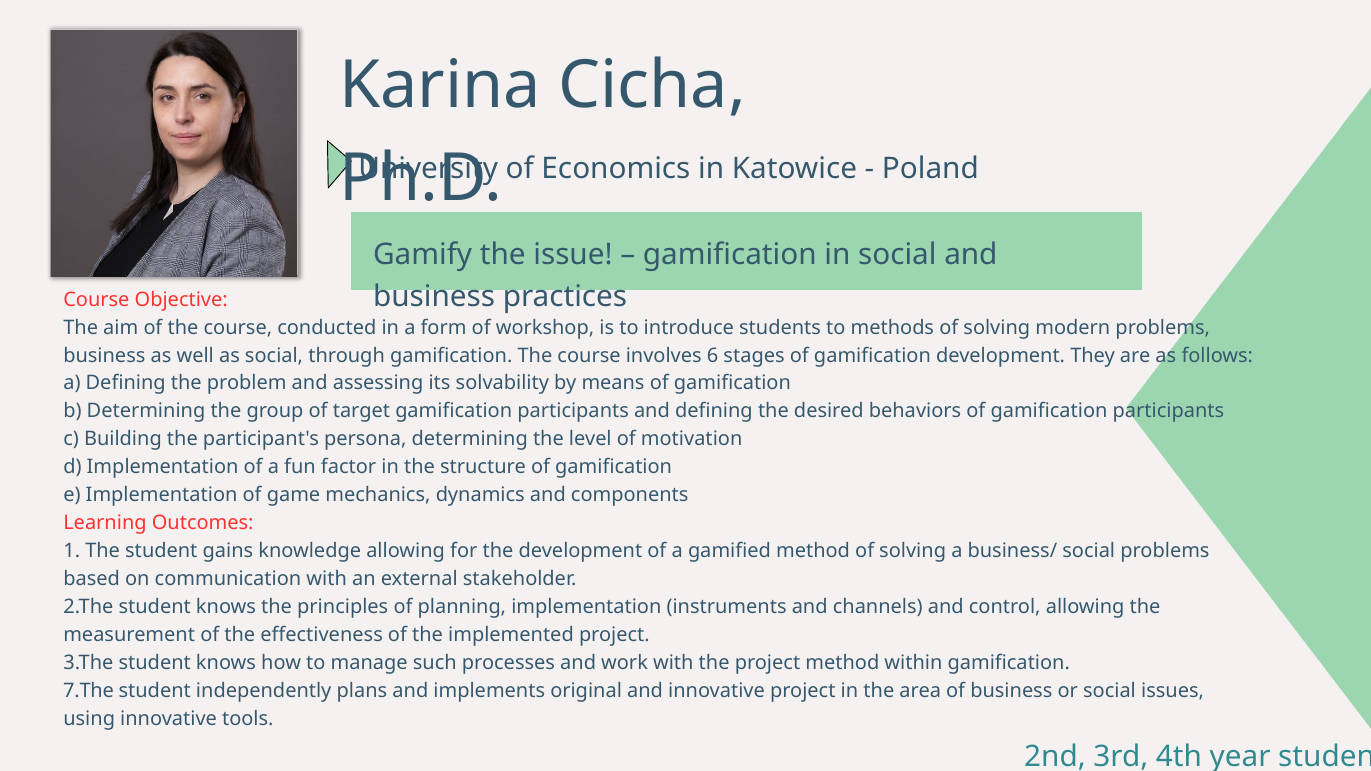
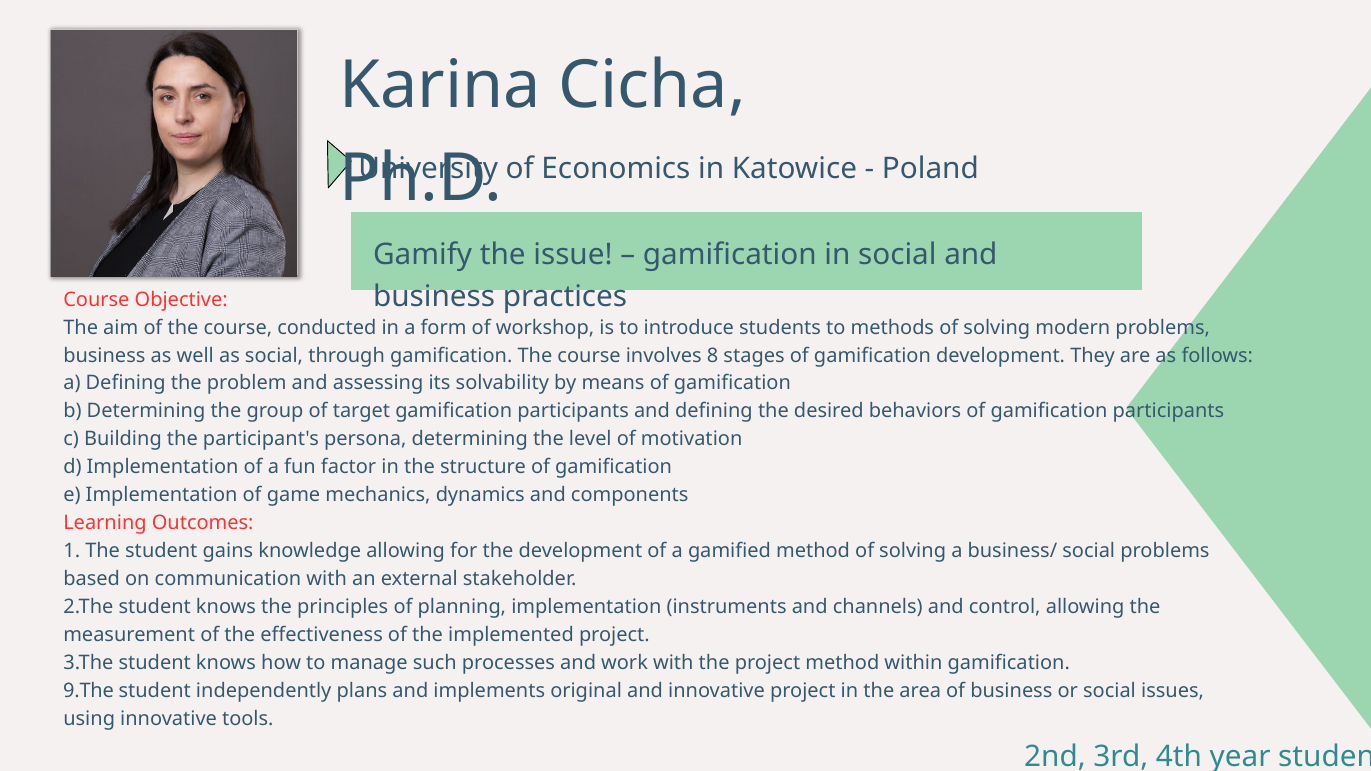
6: 6 -> 8
7.The: 7.The -> 9.The
